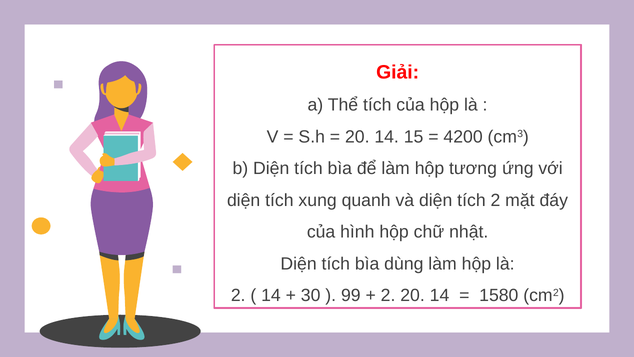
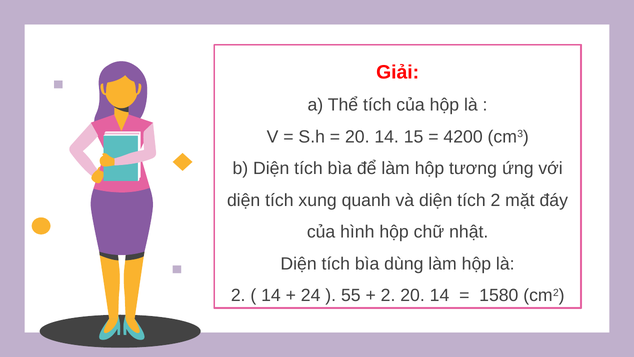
30: 30 -> 24
99: 99 -> 55
